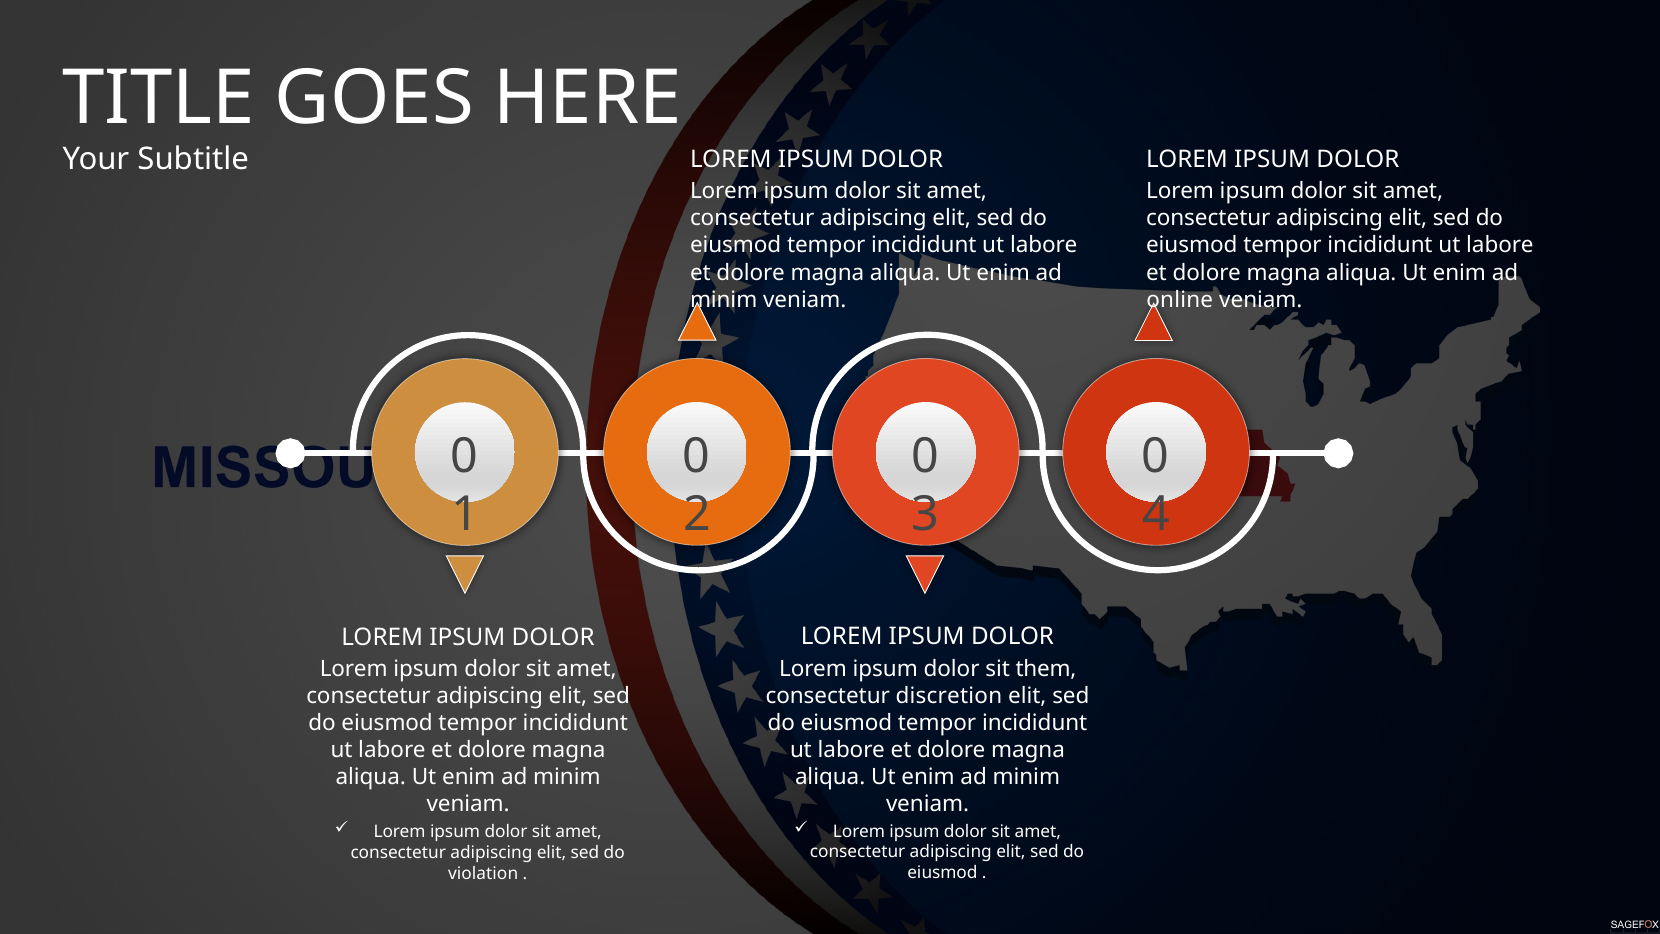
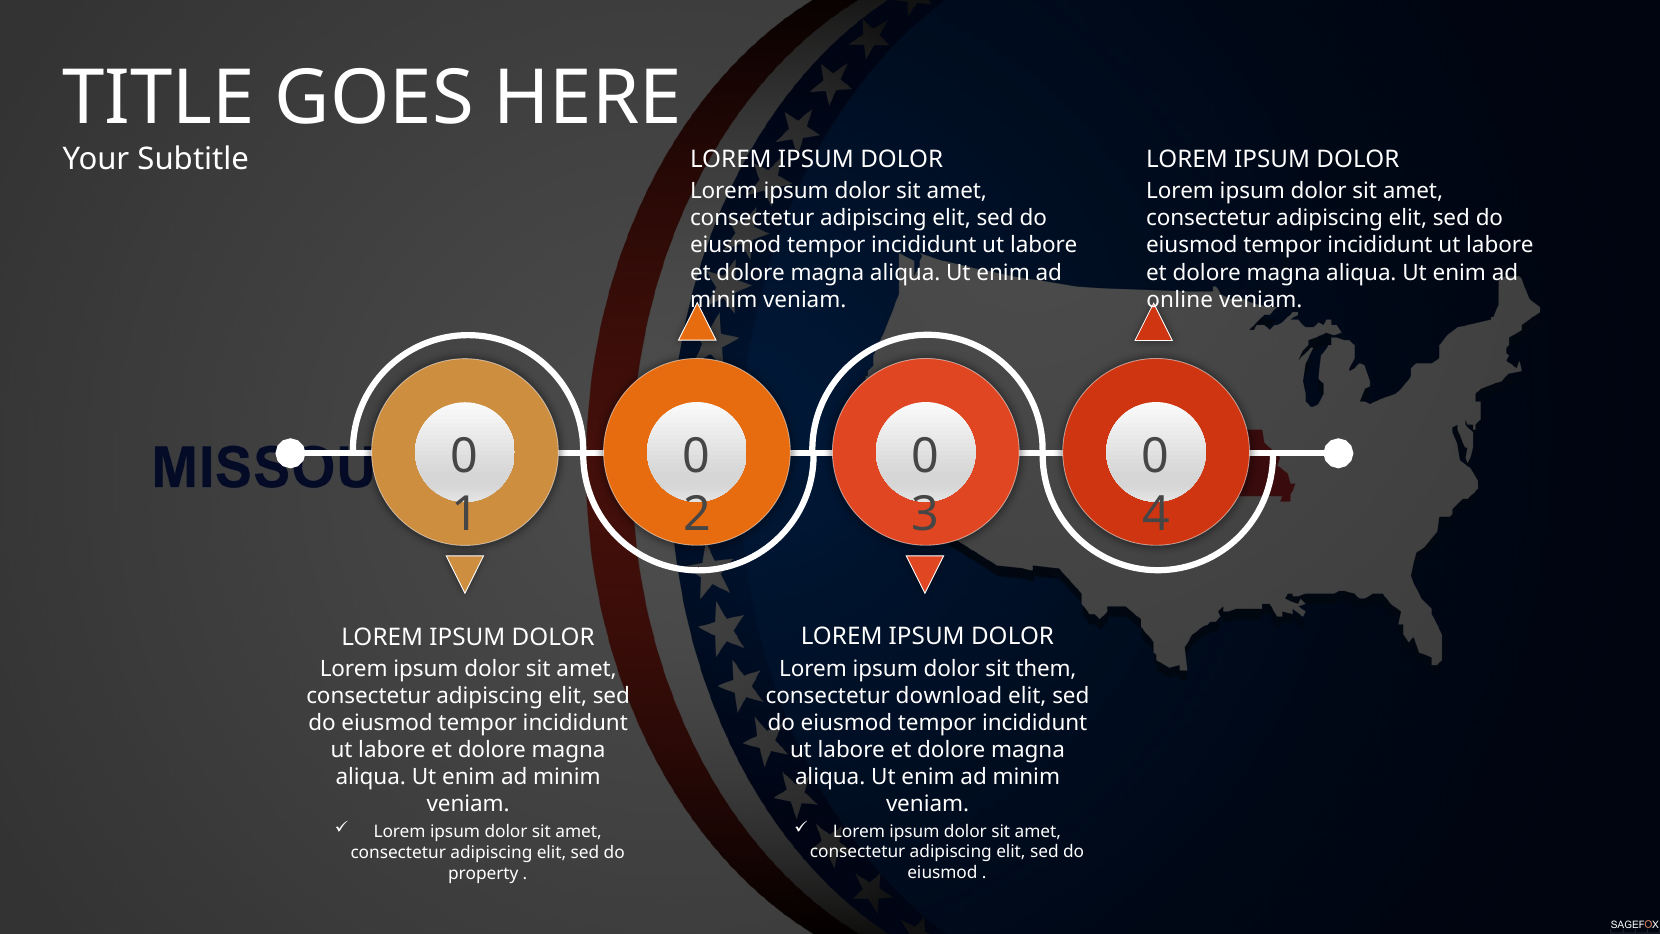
discretion: discretion -> download
violation: violation -> property
